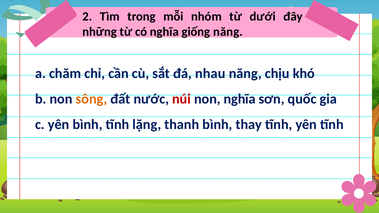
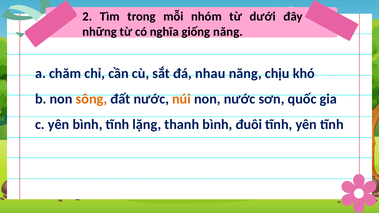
núi colour: red -> orange
non nghĩa: nghĩa -> nước
thay: thay -> đuôi
